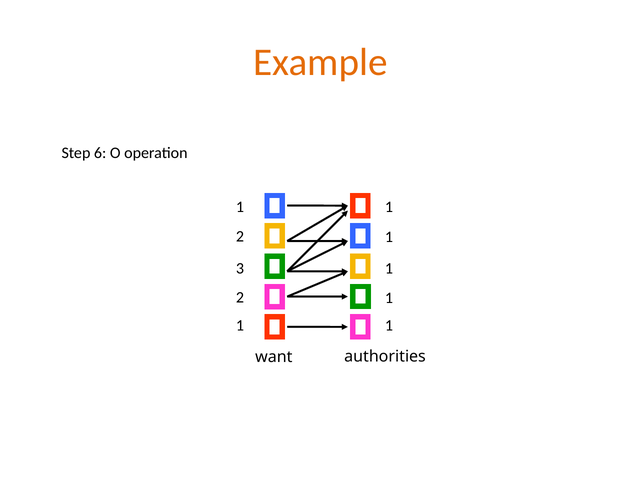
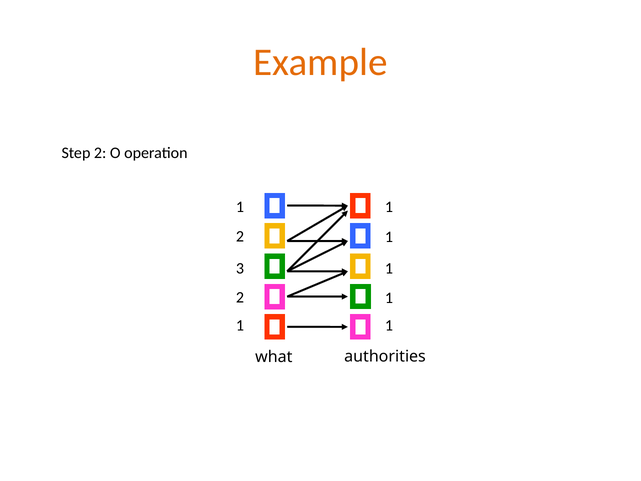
Step 6: 6 -> 2
want: want -> what
